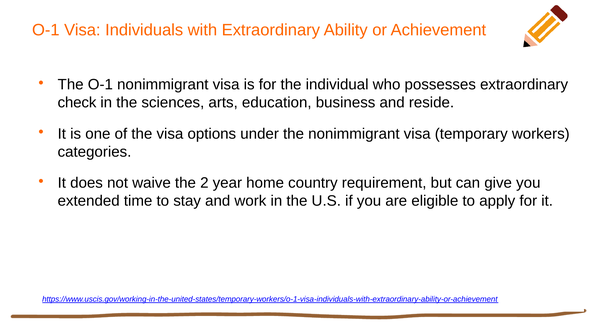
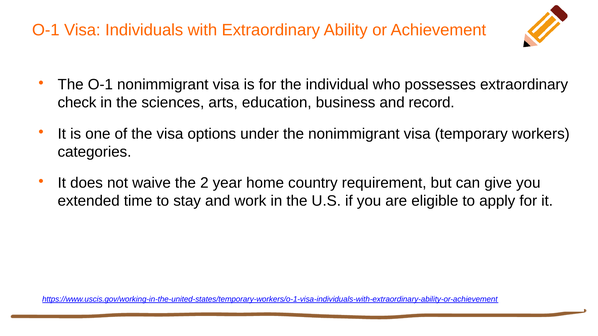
reside: reside -> record
